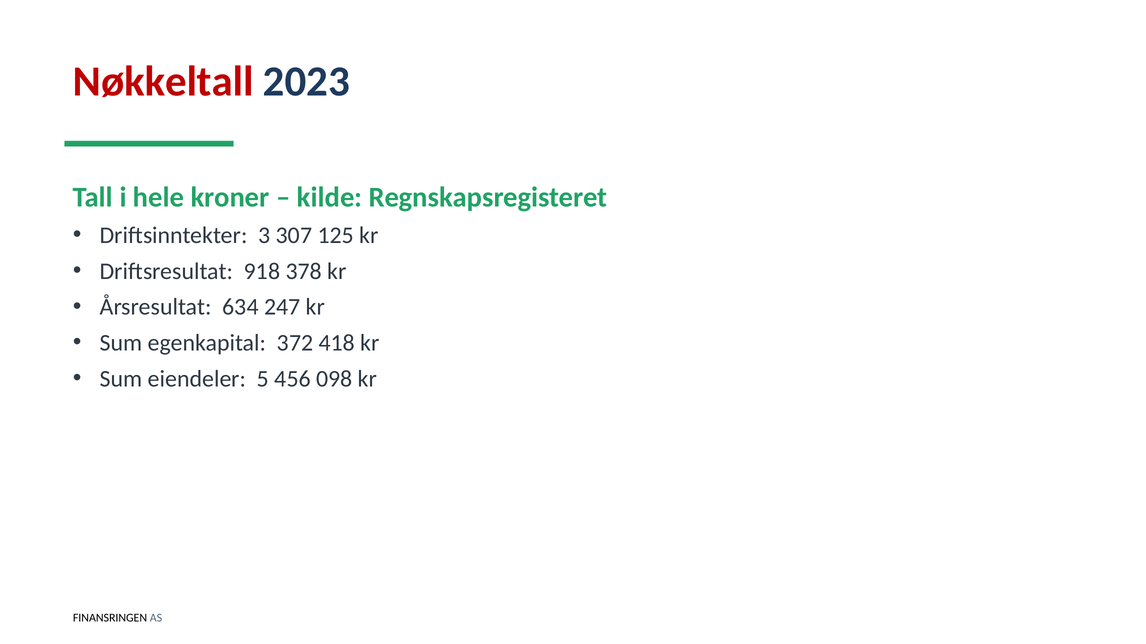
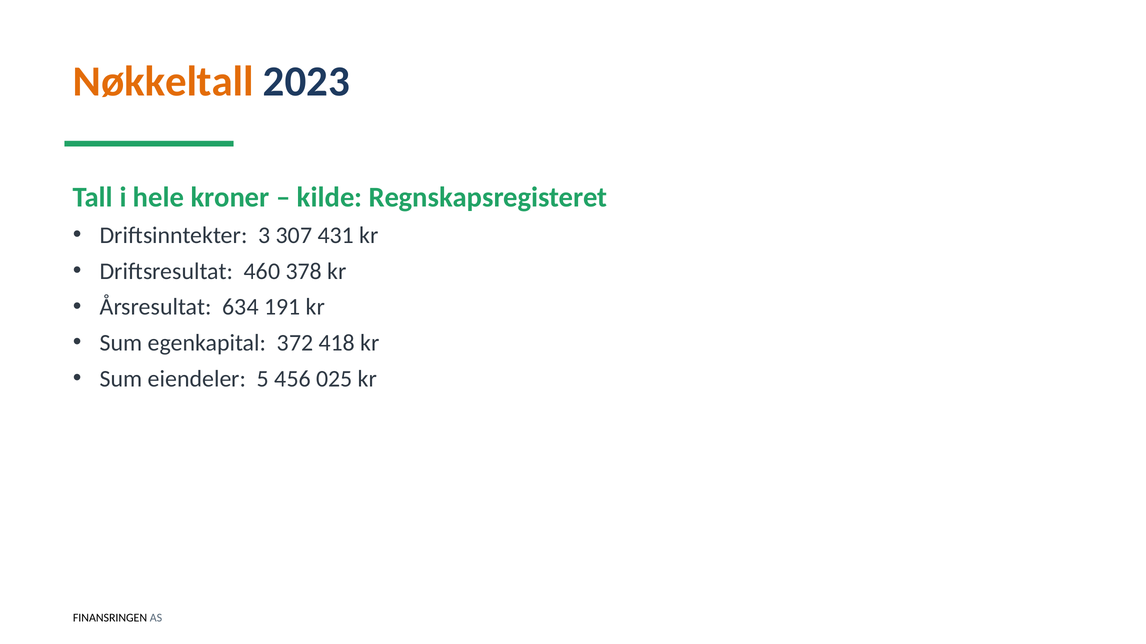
Nøkkeltall colour: red -> orange
125: 125 -> 431
918: 918 -> 460
247: 247 -> 191
098: 098 -> 025
